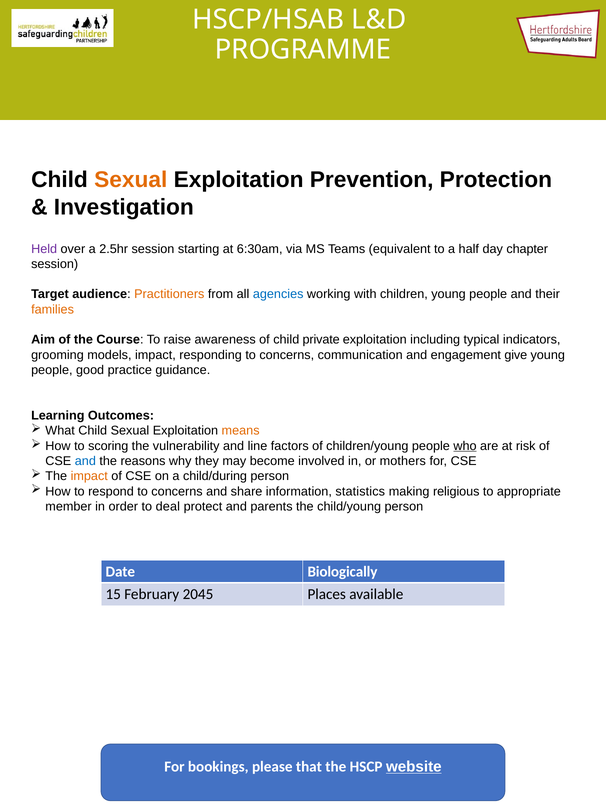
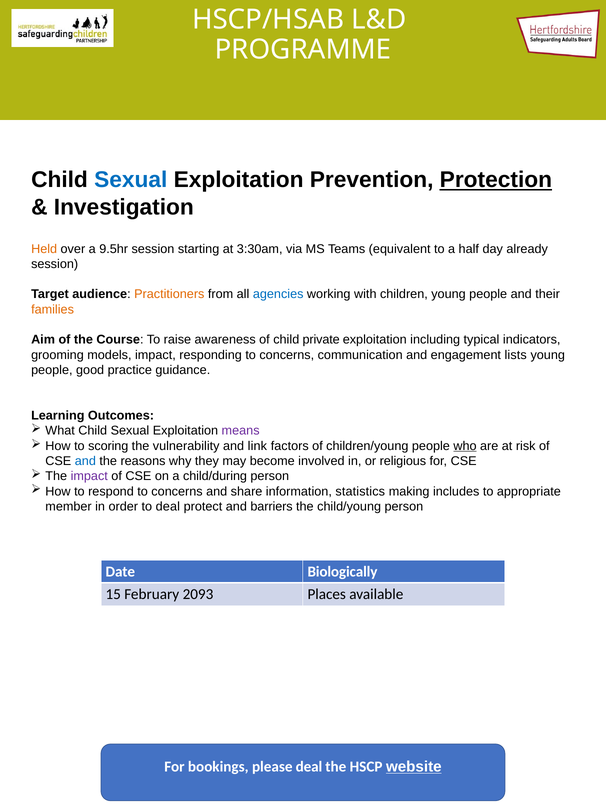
Sexual at (131, 180) colour: orange -> blue
Protection underline: none -> present
Held colour: purple -> orange
2.5hr: 2.5hr -> 9.5hr
6:30am: 6:30am -> 3:30am
chapter: chapter -> already
give: give -> lists
means colour: orange -> purple
line: line -> link
mothers: mothers -> religious
impact at (89, 476) colour: orange -> purple
religious: religious -> includes
parents: parents -> barriers
2045: 2045 -> 2093
please that: that -> deal
